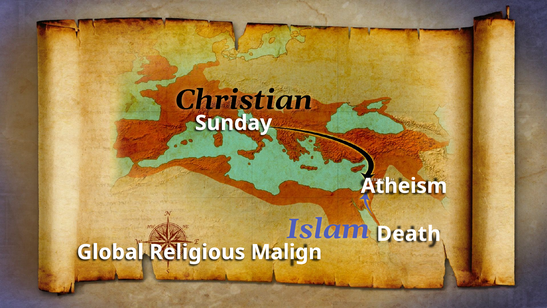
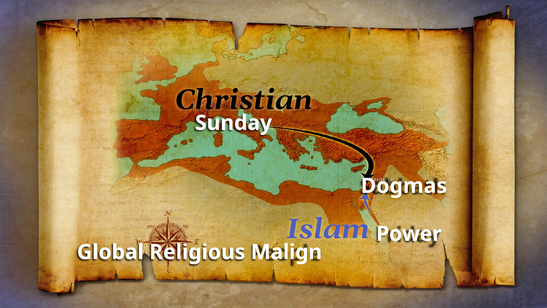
Atheism: Atheism -> Dogmas
Death: Death -> Power
